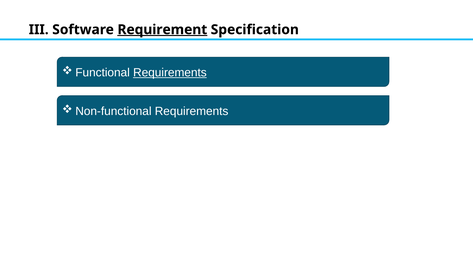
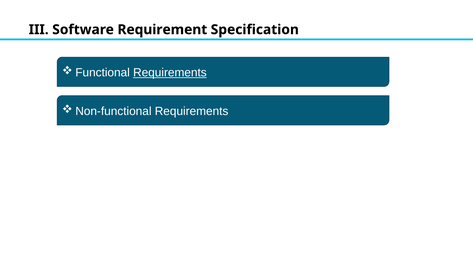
Requirement underline: present -> none
